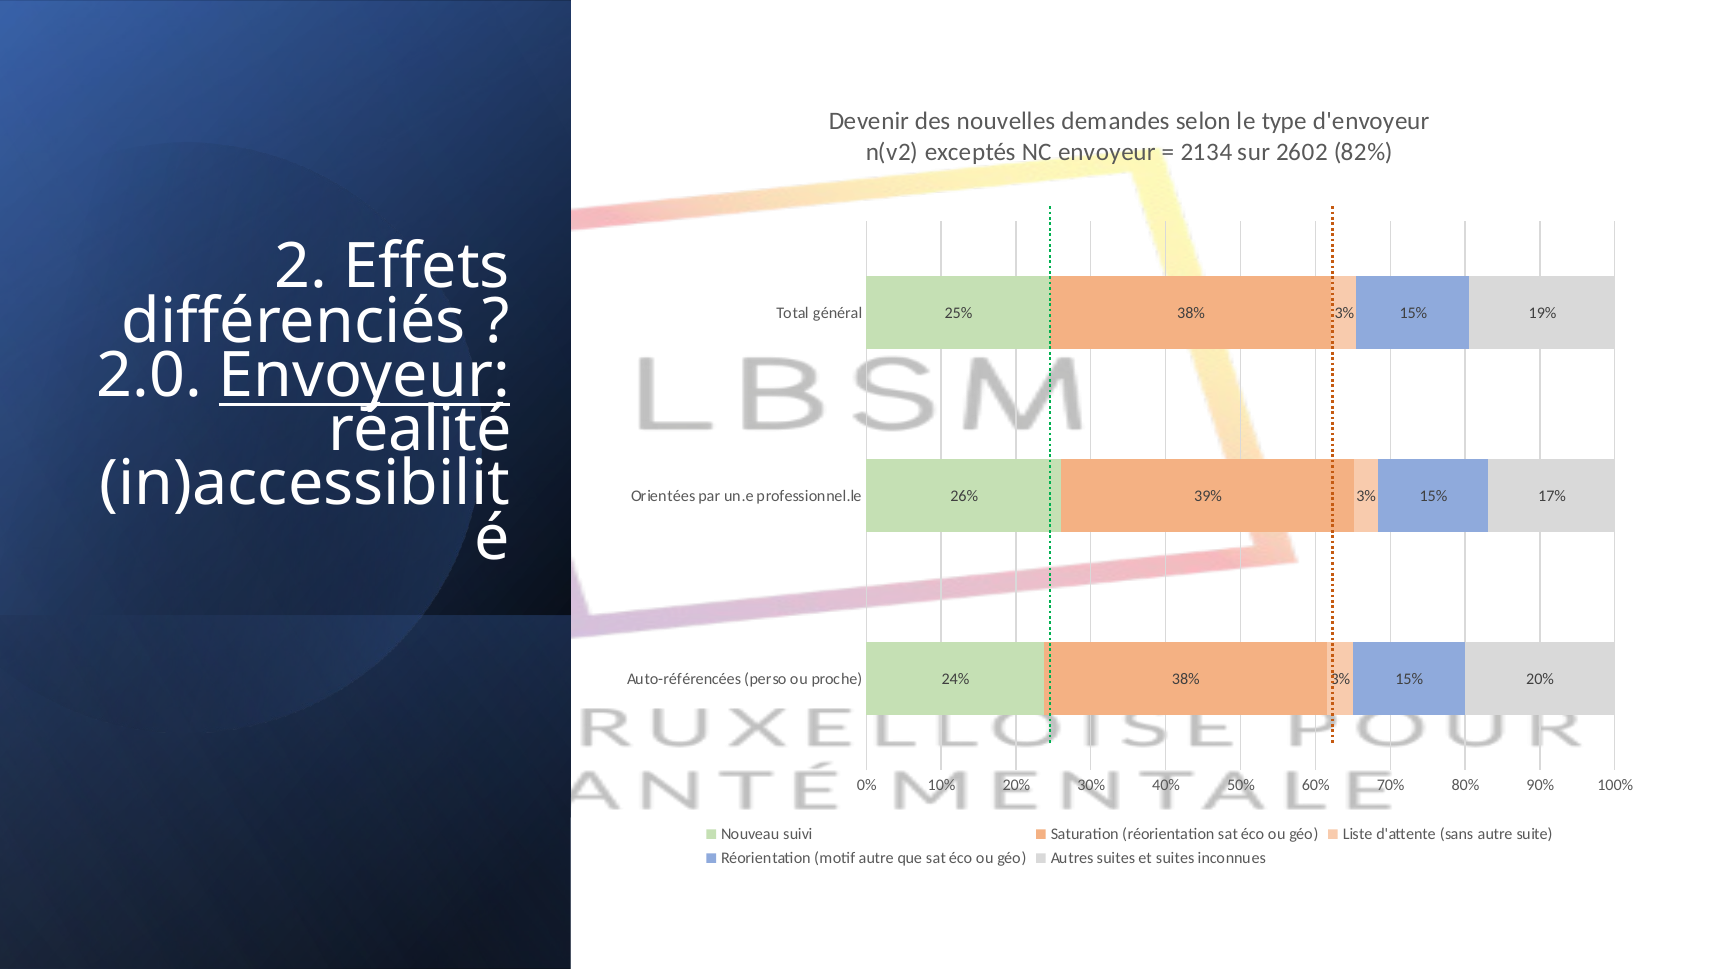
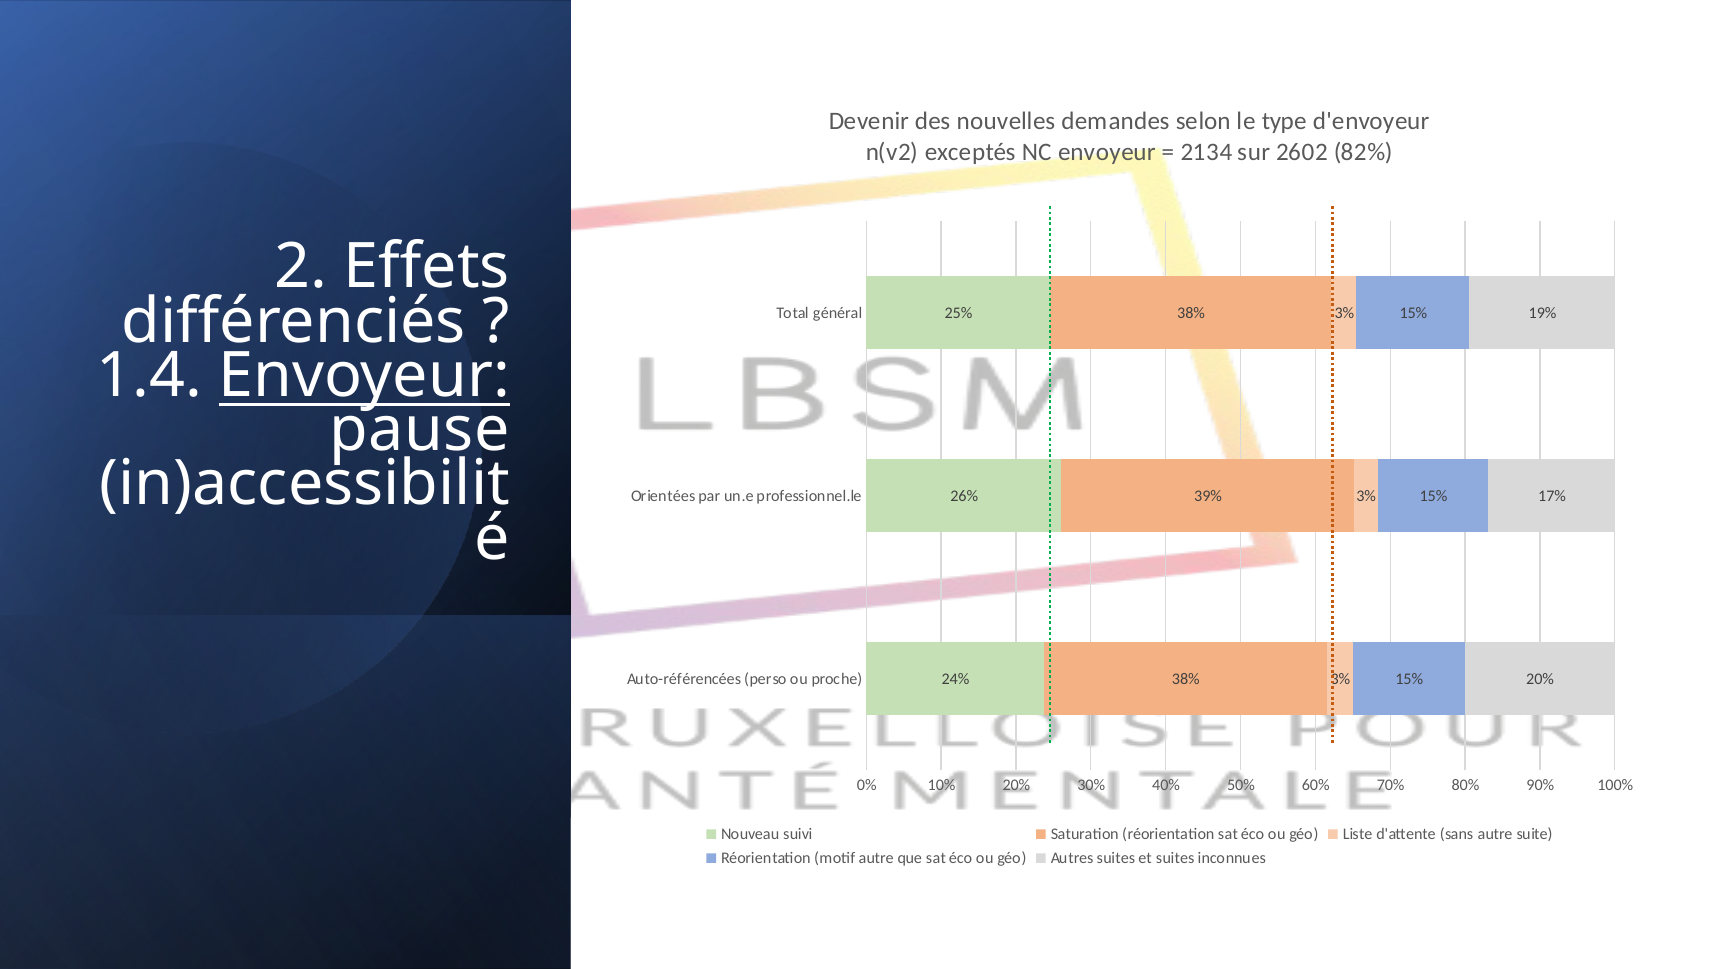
2.0: 2.0 -> 1.4
réalité: réalité -> pause
